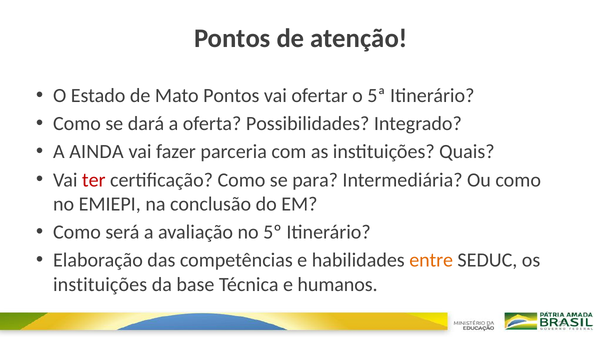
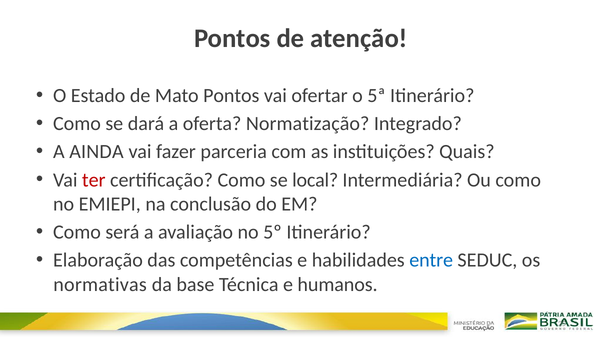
Possibilidades: Possibilidades -> Normatização
para: para -> local
entre colour: orange -> blue
instituições at (100, 284): instituições -> normativas
